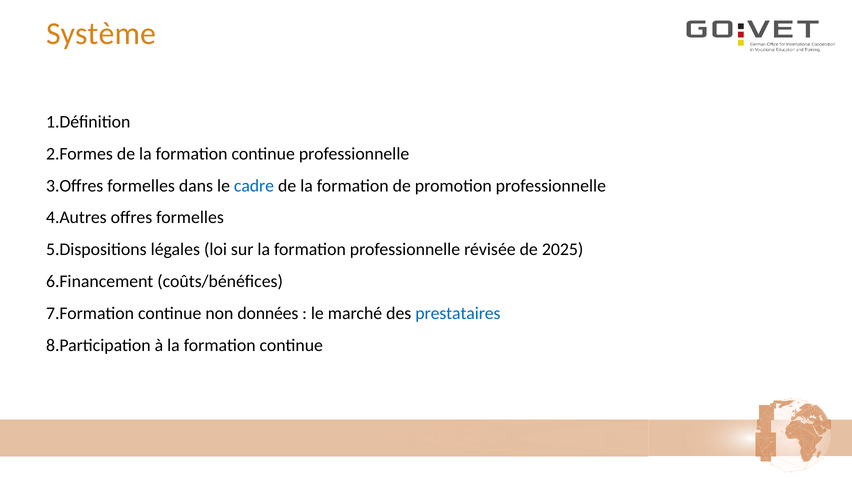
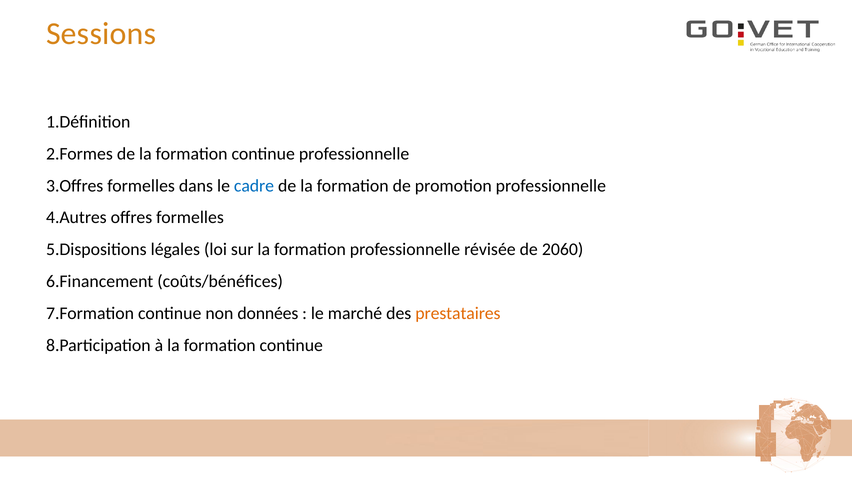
Système: Système -> Sessions
2025: 2025 -> 2060
prestataires colour: blue -> orange
